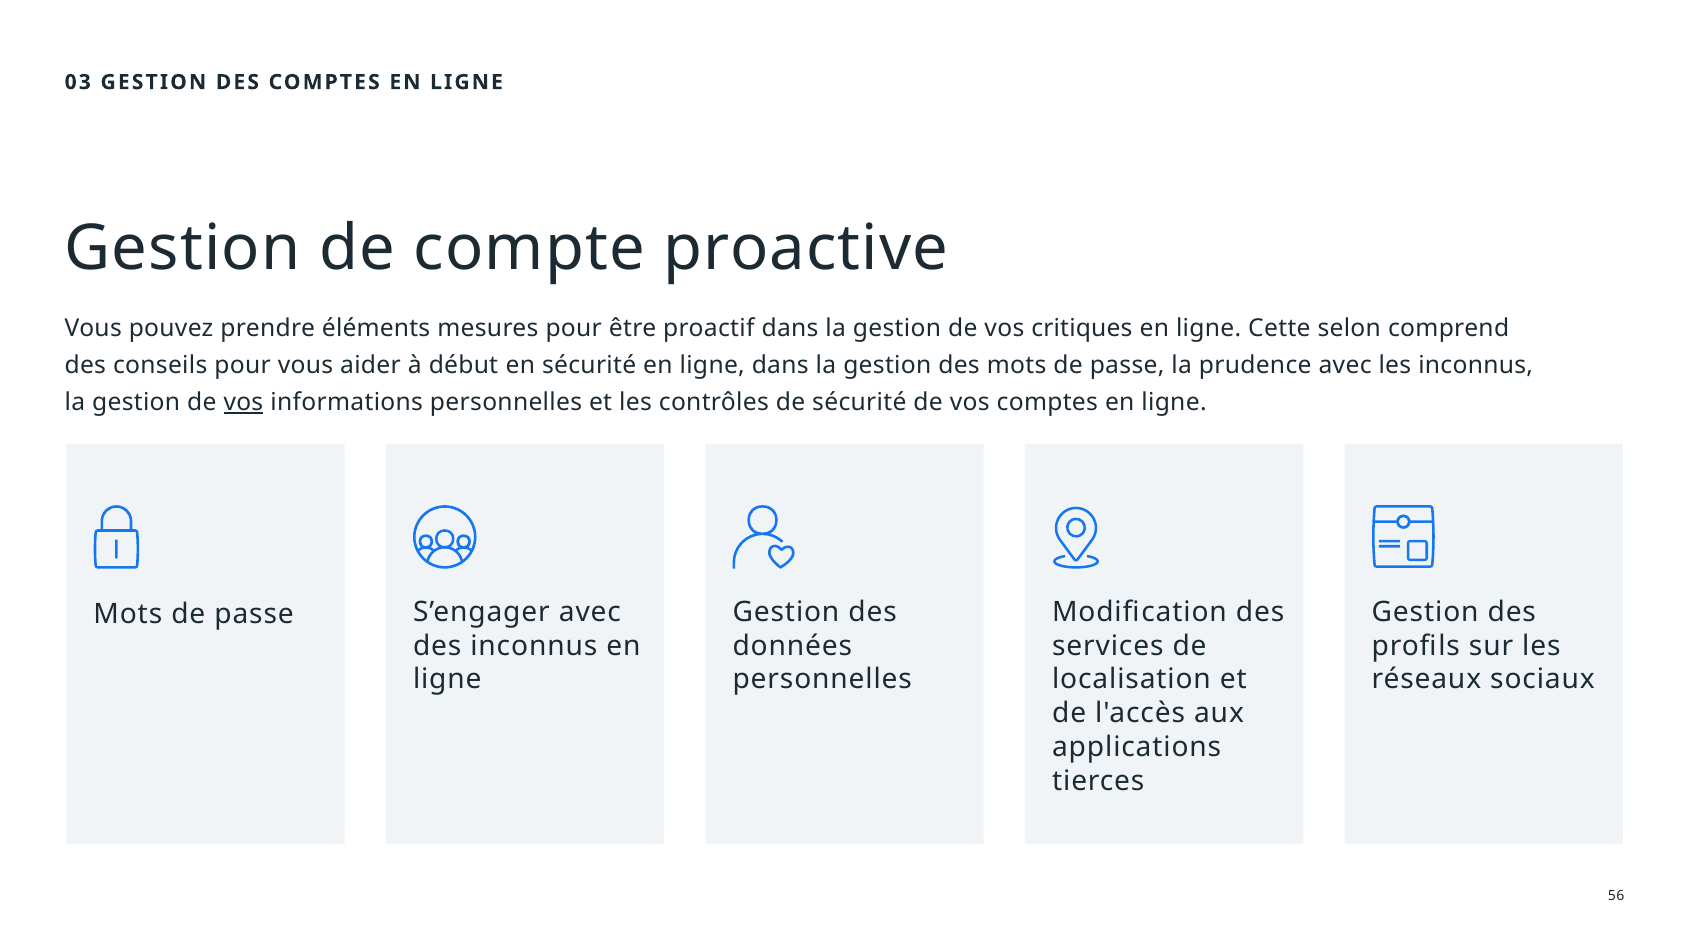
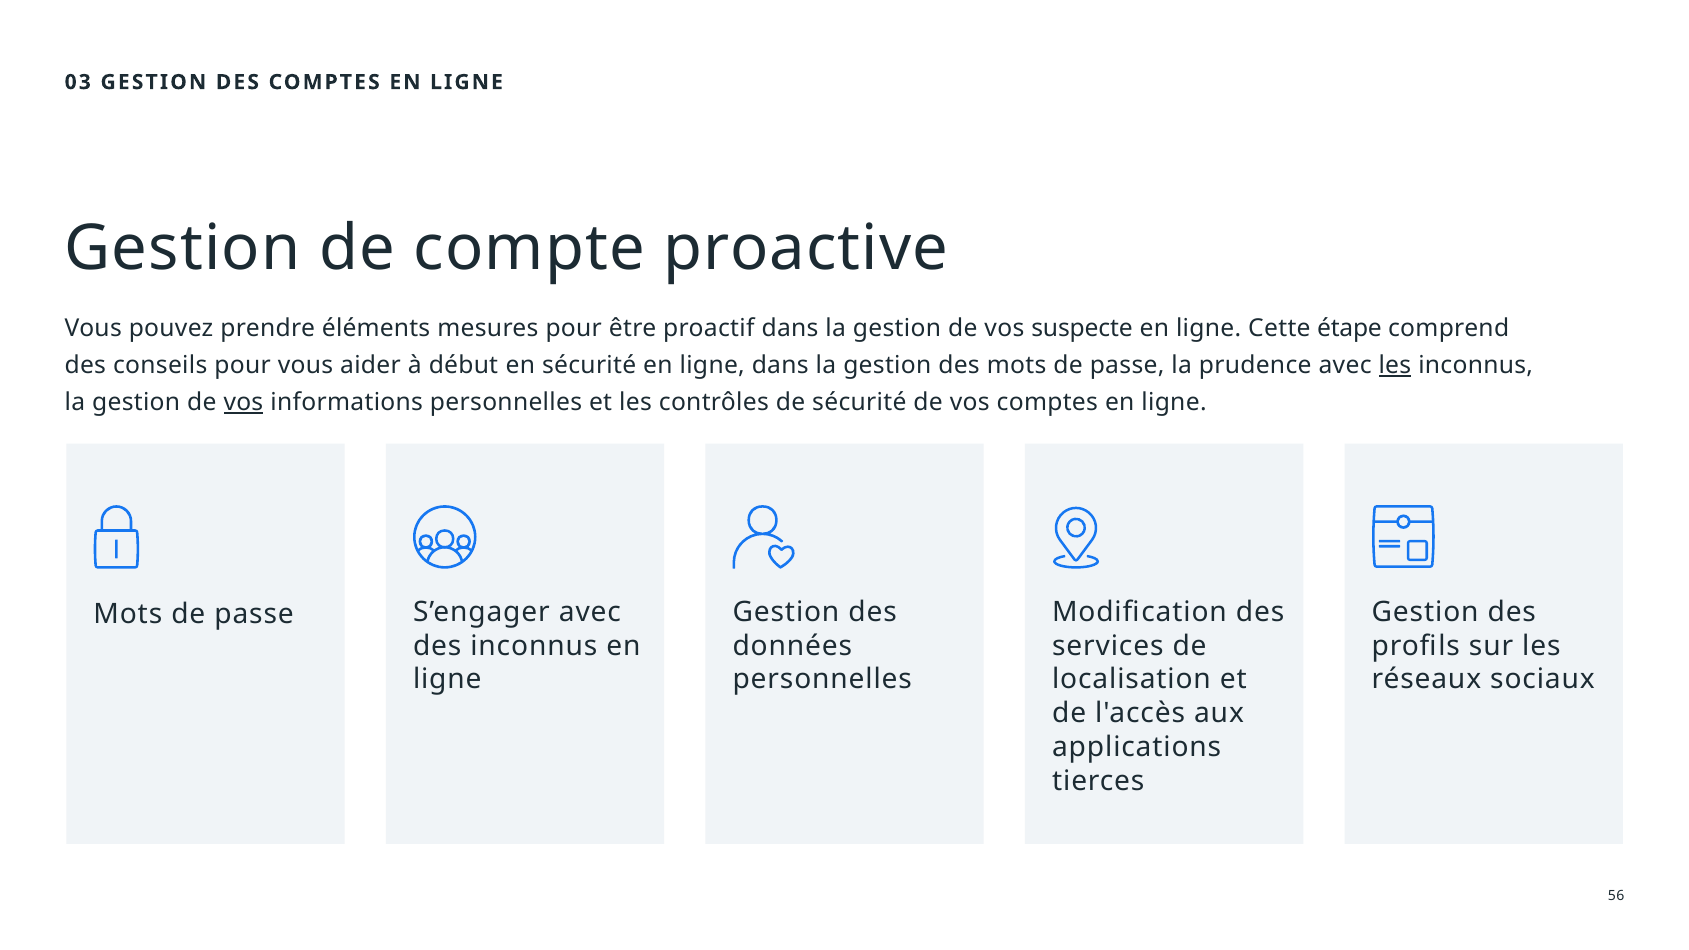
critiques: critiques -> suspecte
selon: selon -> étape
les at (1395, 366) underline: none -> present
